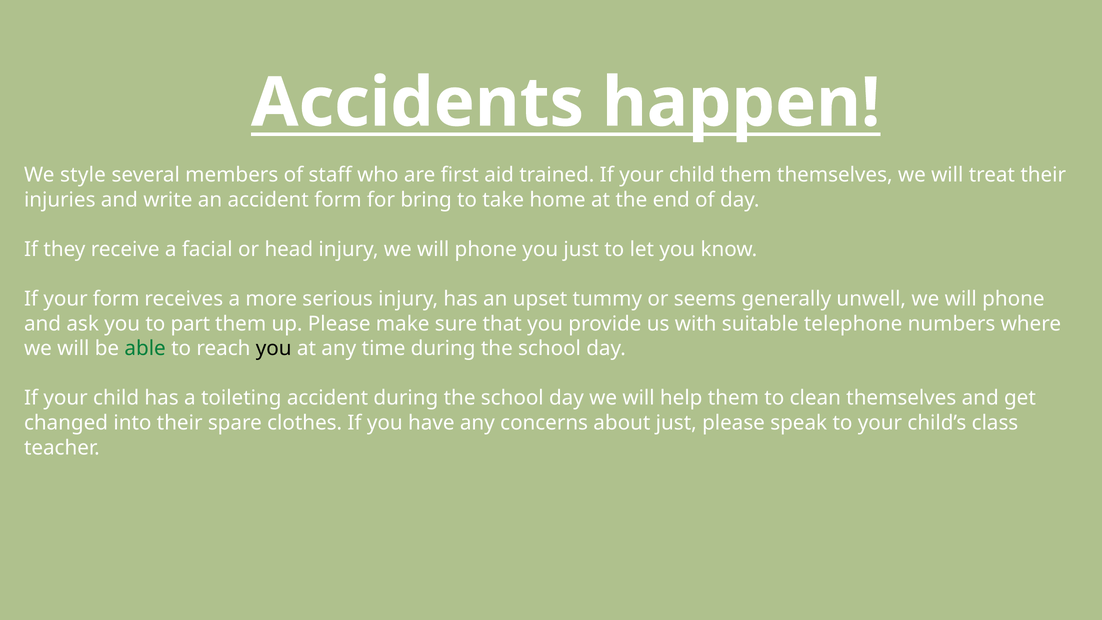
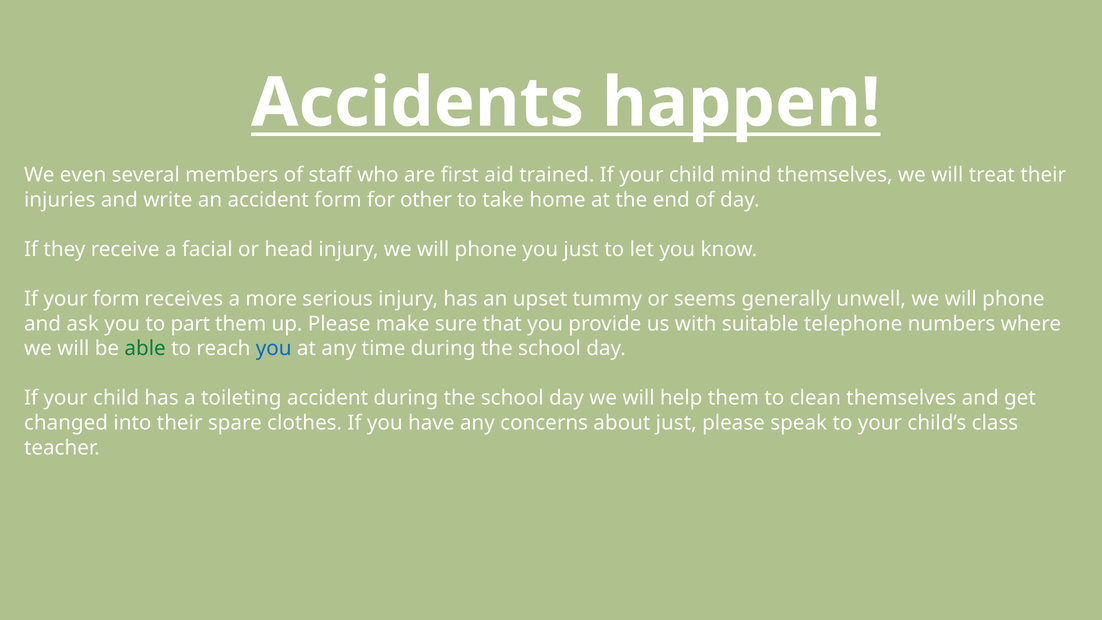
style: style -> even
child them: them -> mind
bring: bring -> other
you at (274, 348) colour: black -> blue
